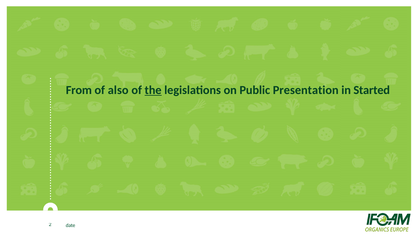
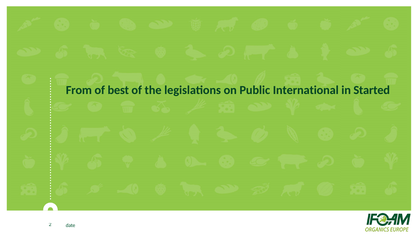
also: also -> best
the underline: present -> none
Presentation: Presentation -> International
